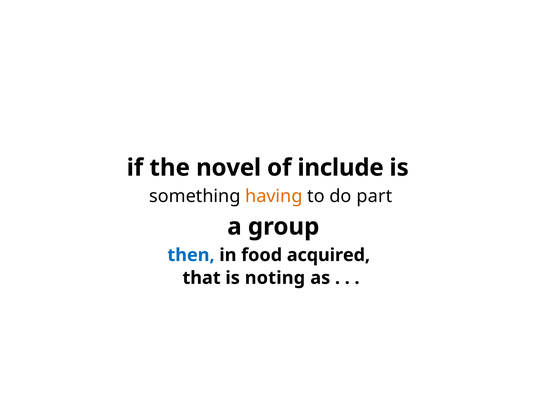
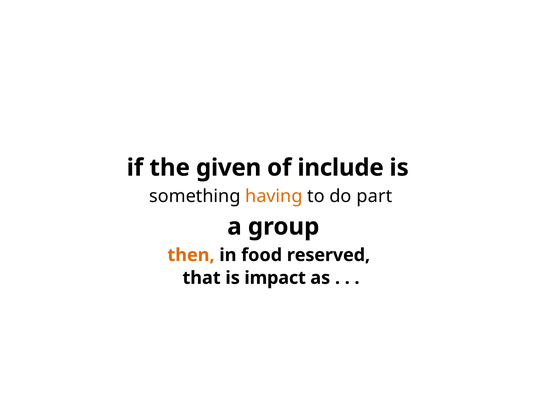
novel: novel -> given
then colour: blue -> orange
acquired: acquired -> reserved
noting: noting -> impact
